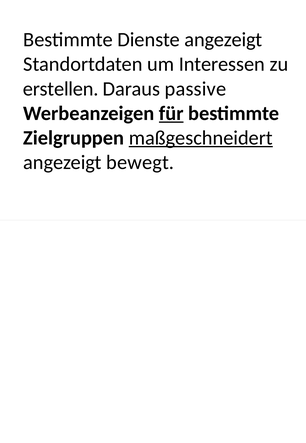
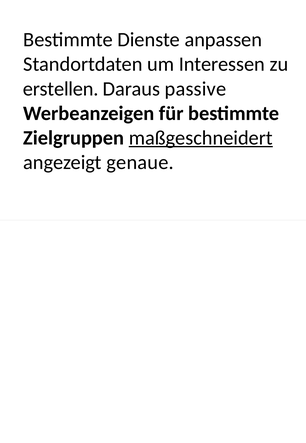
Dienste angezeigt: angezeigt -> anpassen
für underline: present -> none
bewegt: bewegt -> genaue
